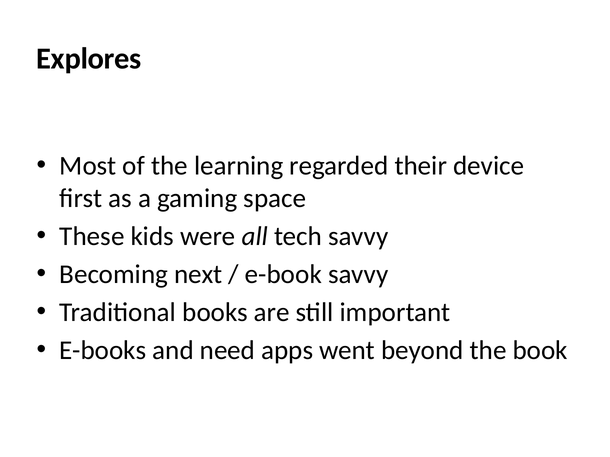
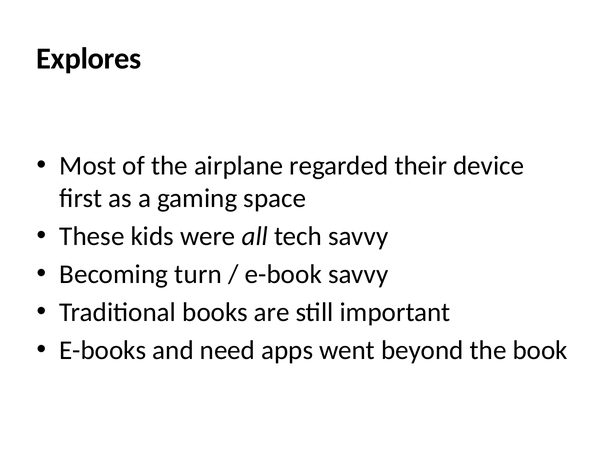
learning: learning -> airplane
next: next -> turn
